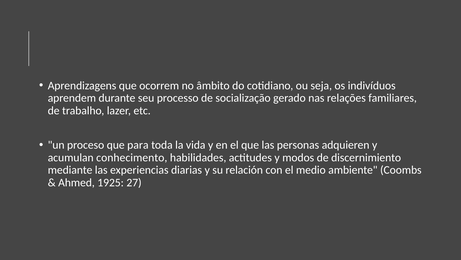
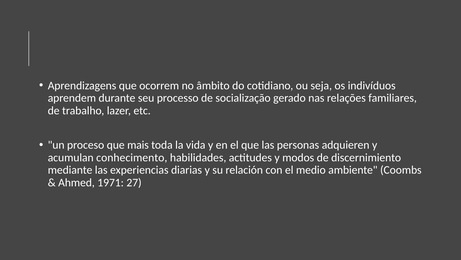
para: para -> mais
1925: 1925 -> 1971
